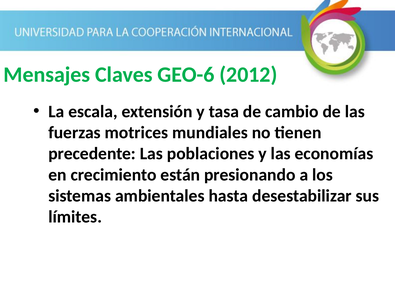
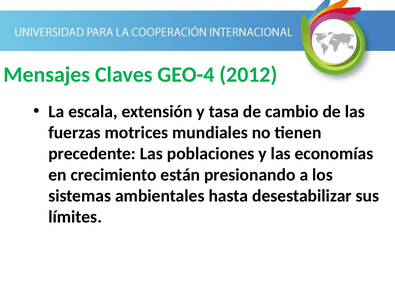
GEO-6: GEO-6 -> GEO-4
